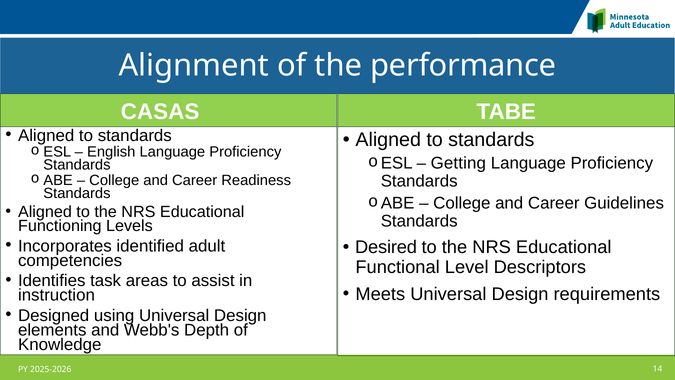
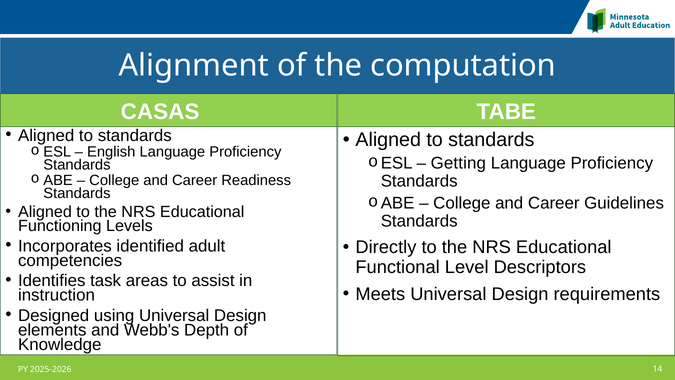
performance: performance -> computation
Desired: Desired -> Directly
